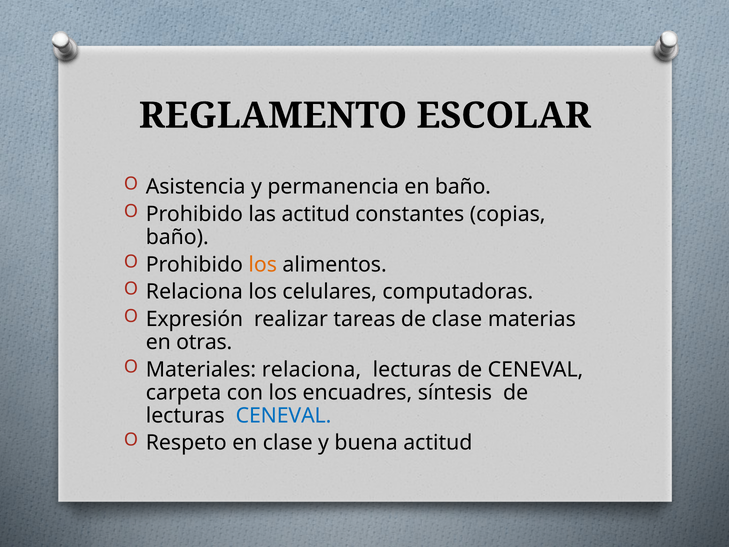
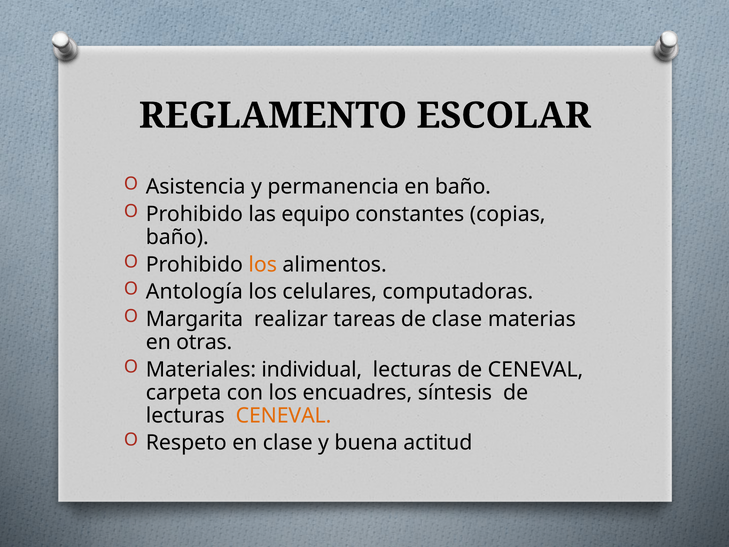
las actitud: actitud -> equipo
Relaciona at (194, 292): Relaciona -> Antología
Expresión: Expresión -> Margarita
Materiales relaciona: relaciona -> individual
CENEVAL at (284, 415) colour: blue -> orange
